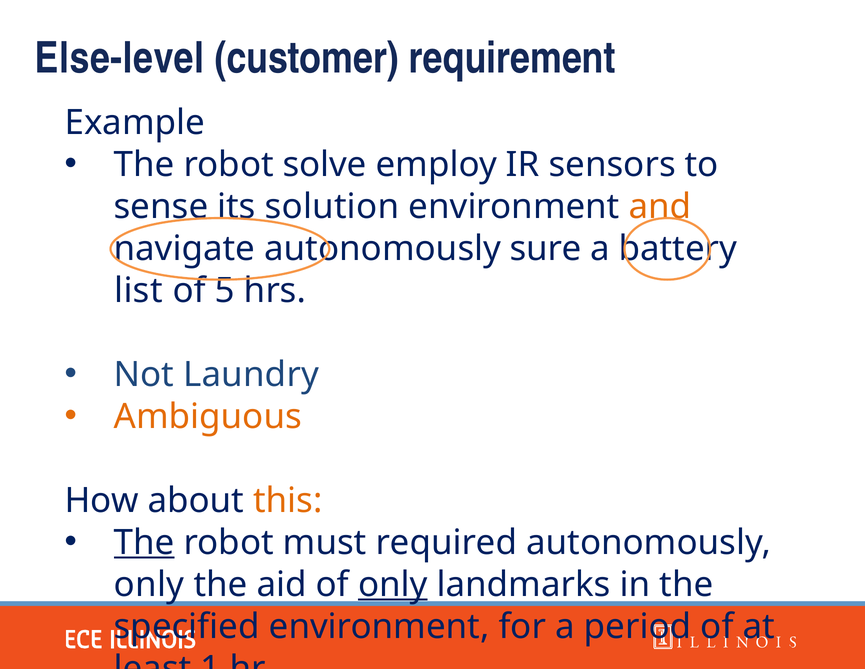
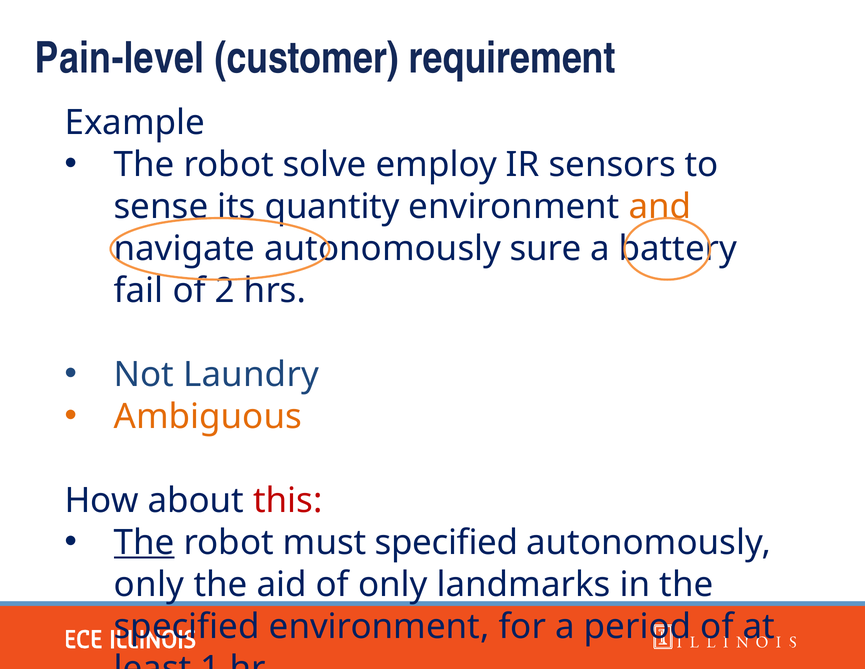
Else-level: Else-level -> Pain-level
solution: solution -> quantity
list: list -> fail
5: 5 -> 2
this colour: orange -> red
must required: required -> specified
only at (393, 584) underline: present -> none
